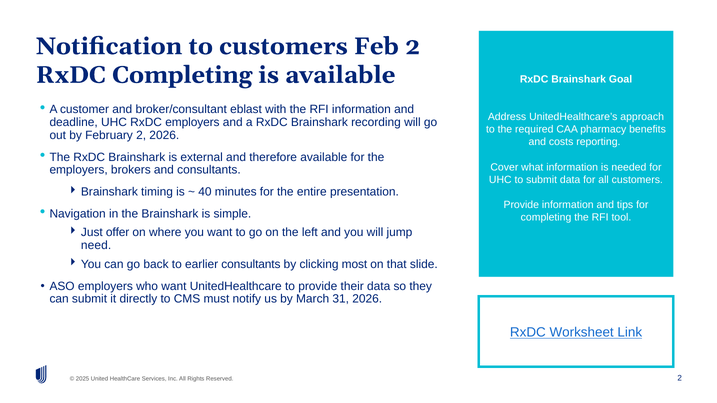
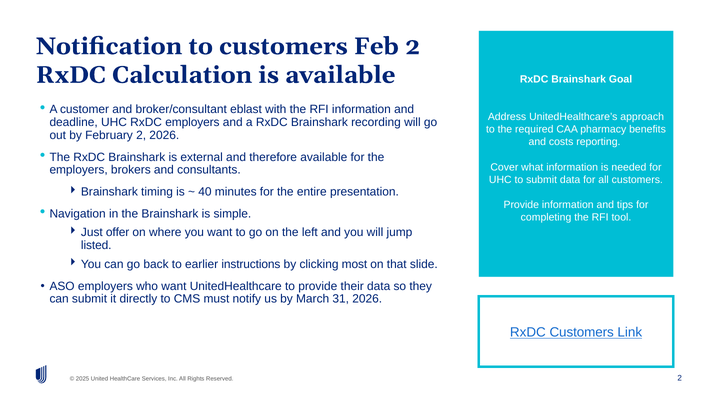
RxDC Completing: Completing -> Calculation
need: need -> listed
earlier consultants: consultants -> instructions
RxDC Worksheet: Worksheet -> Customers
